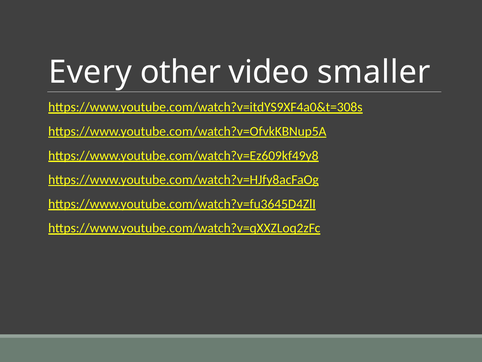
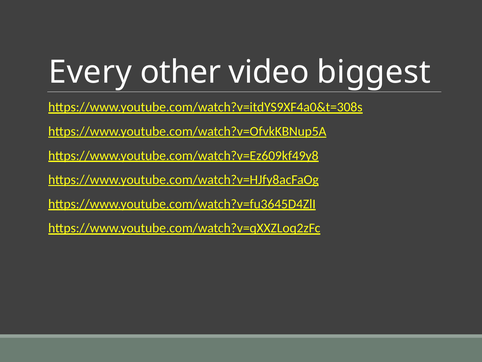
smaller: smaller -> biggest
